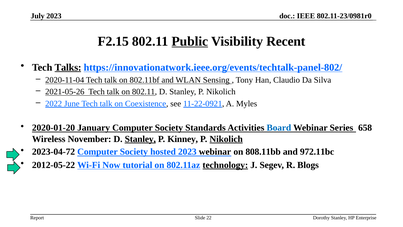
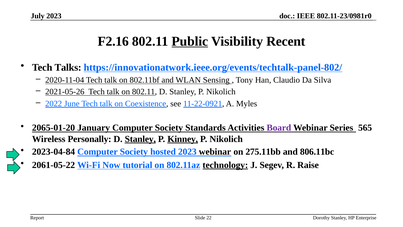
F2.15: F2.15 -> F2.16
Talks underline: present -> none
2020-01-20: 2020-01-20 -> 2065-01-20
Board colour: blue -> purple
658: 658 -> 565
November: November -> Personally
Kinney underline: none -> present
Nikolich at (226, 139) underline: present -> none
2023-04-72: 2023-04-72 -> 2023-04-84
808.11bb: 808.11bb -> 275.11bb
972.11bc: 972.11bc -> 806.11bc
2012-05-22: 2012-05-22 -> 2061-05-22
Blogs: Blogs -> Raise
